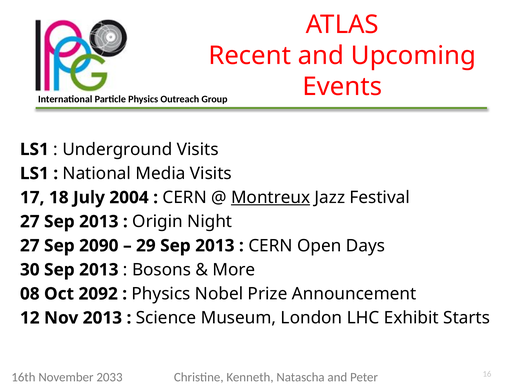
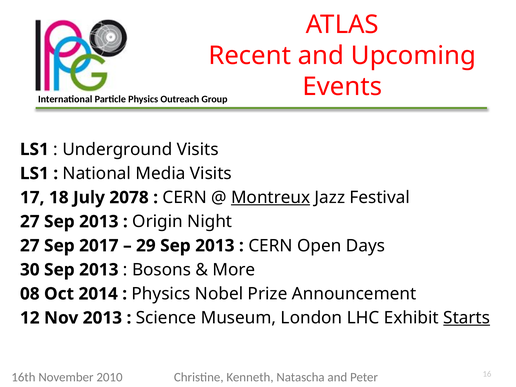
2004: 2004 -> 2078
2090: 2090 -> 2017
2092: 2092 -> 2014
Starts underline: none -> present
2033: 2033 -> 2010
